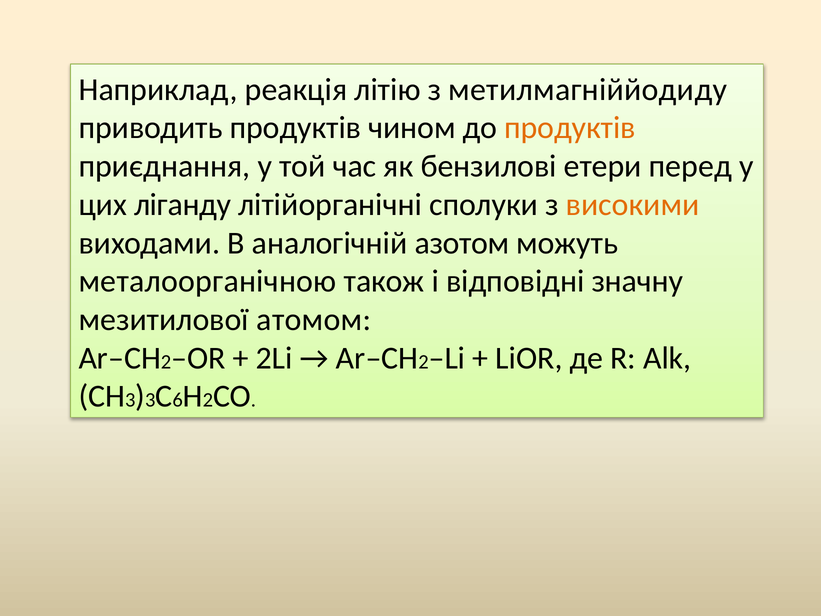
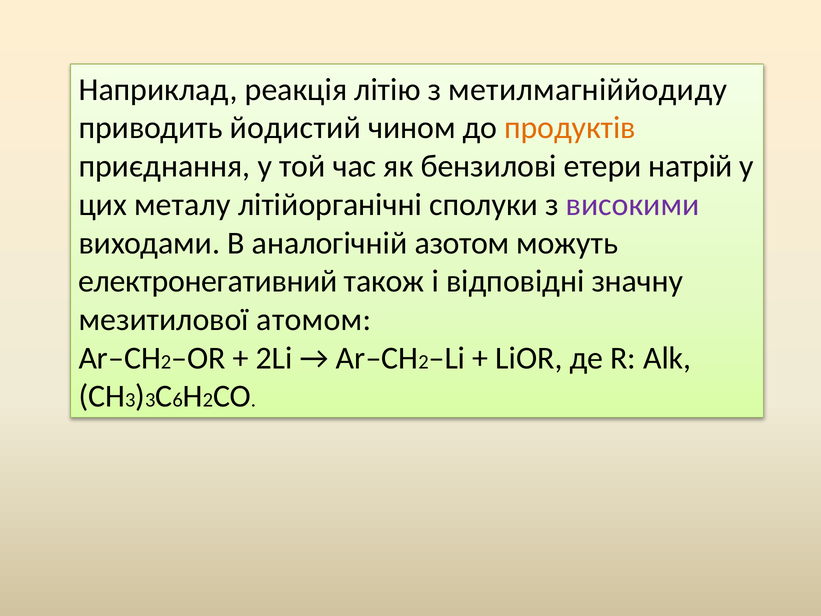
приводить продуктів: продуктів -> йодистий
перед: перед -> натрій
ліганду: ліганду -> металу
високими colour: orange -> purple
металоорганічною: металоорганічною -> електронегативний
